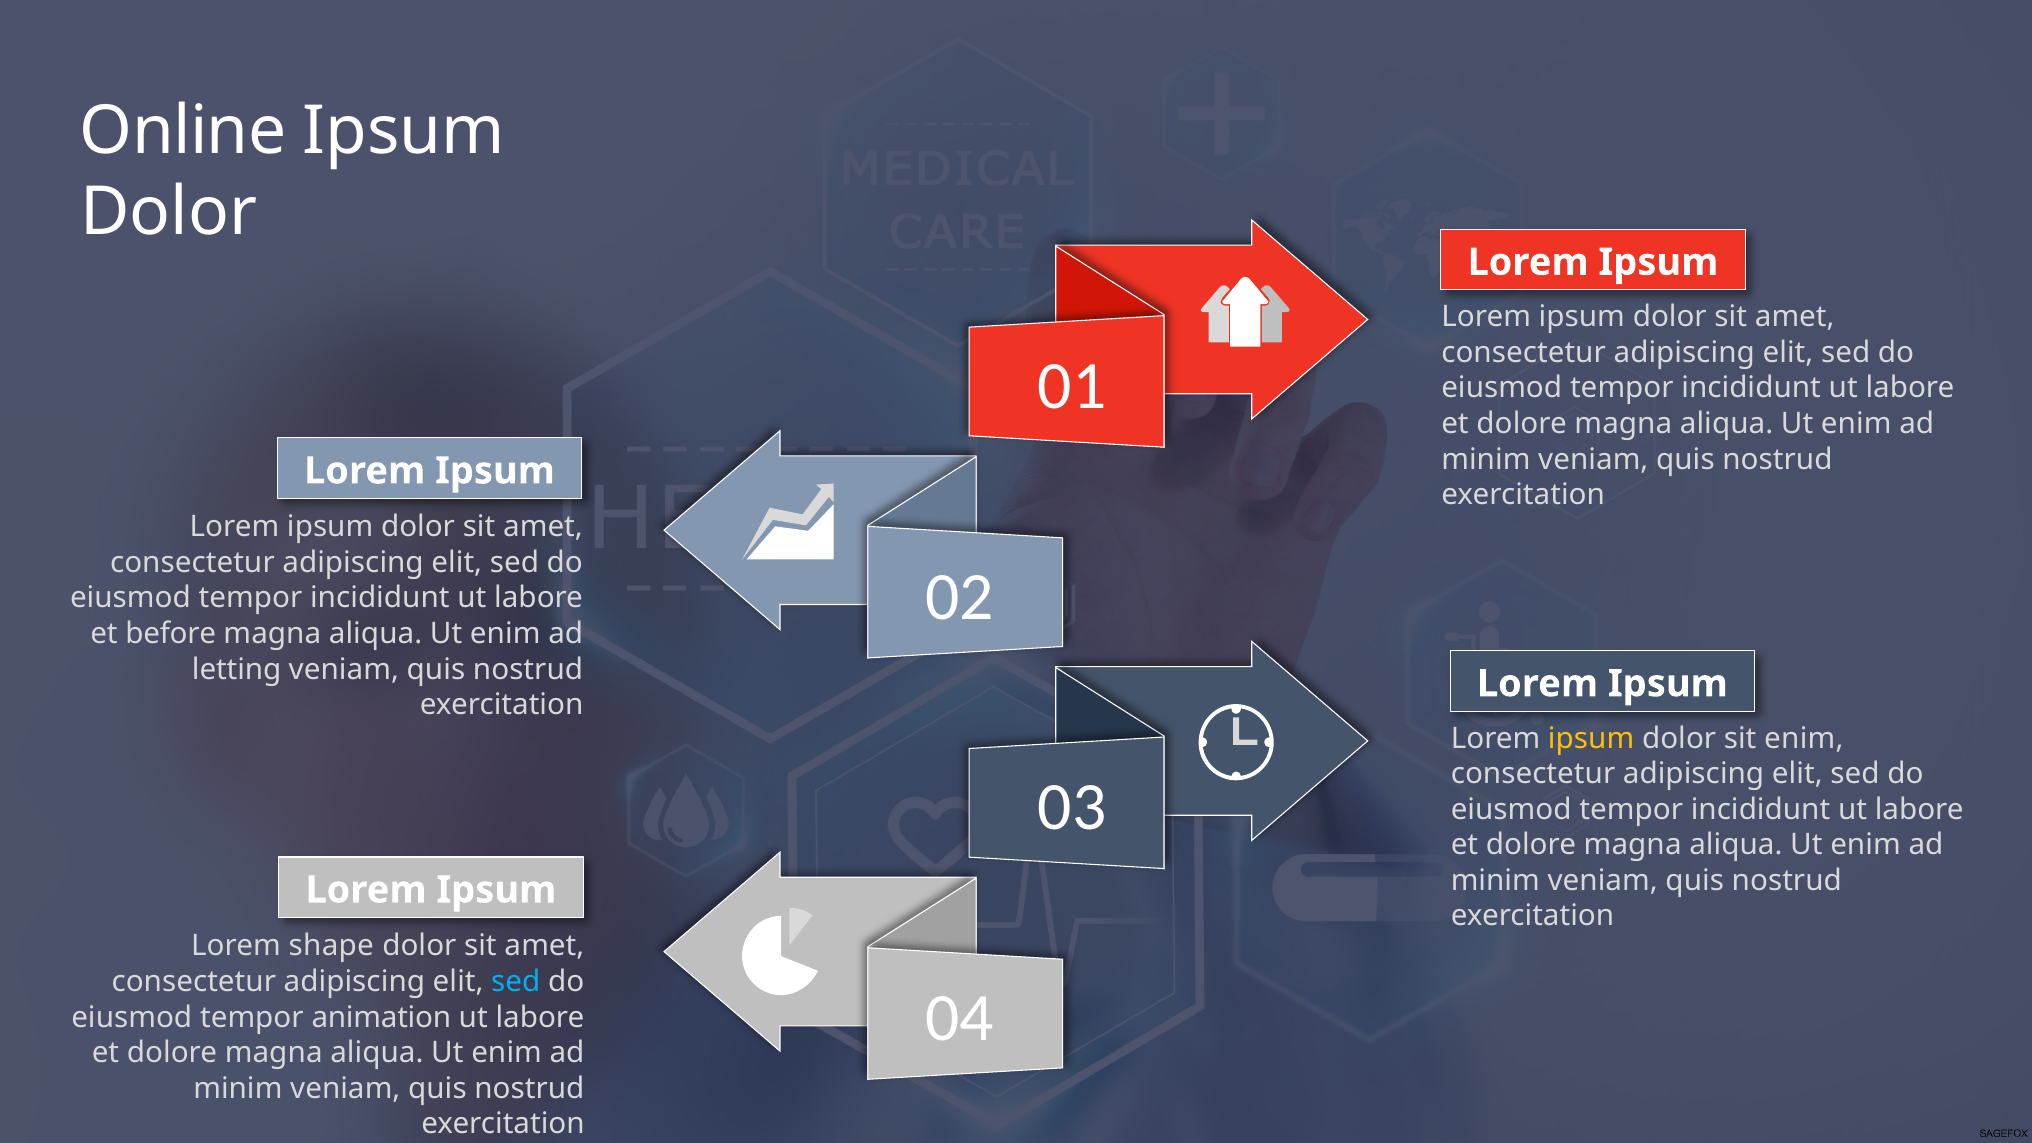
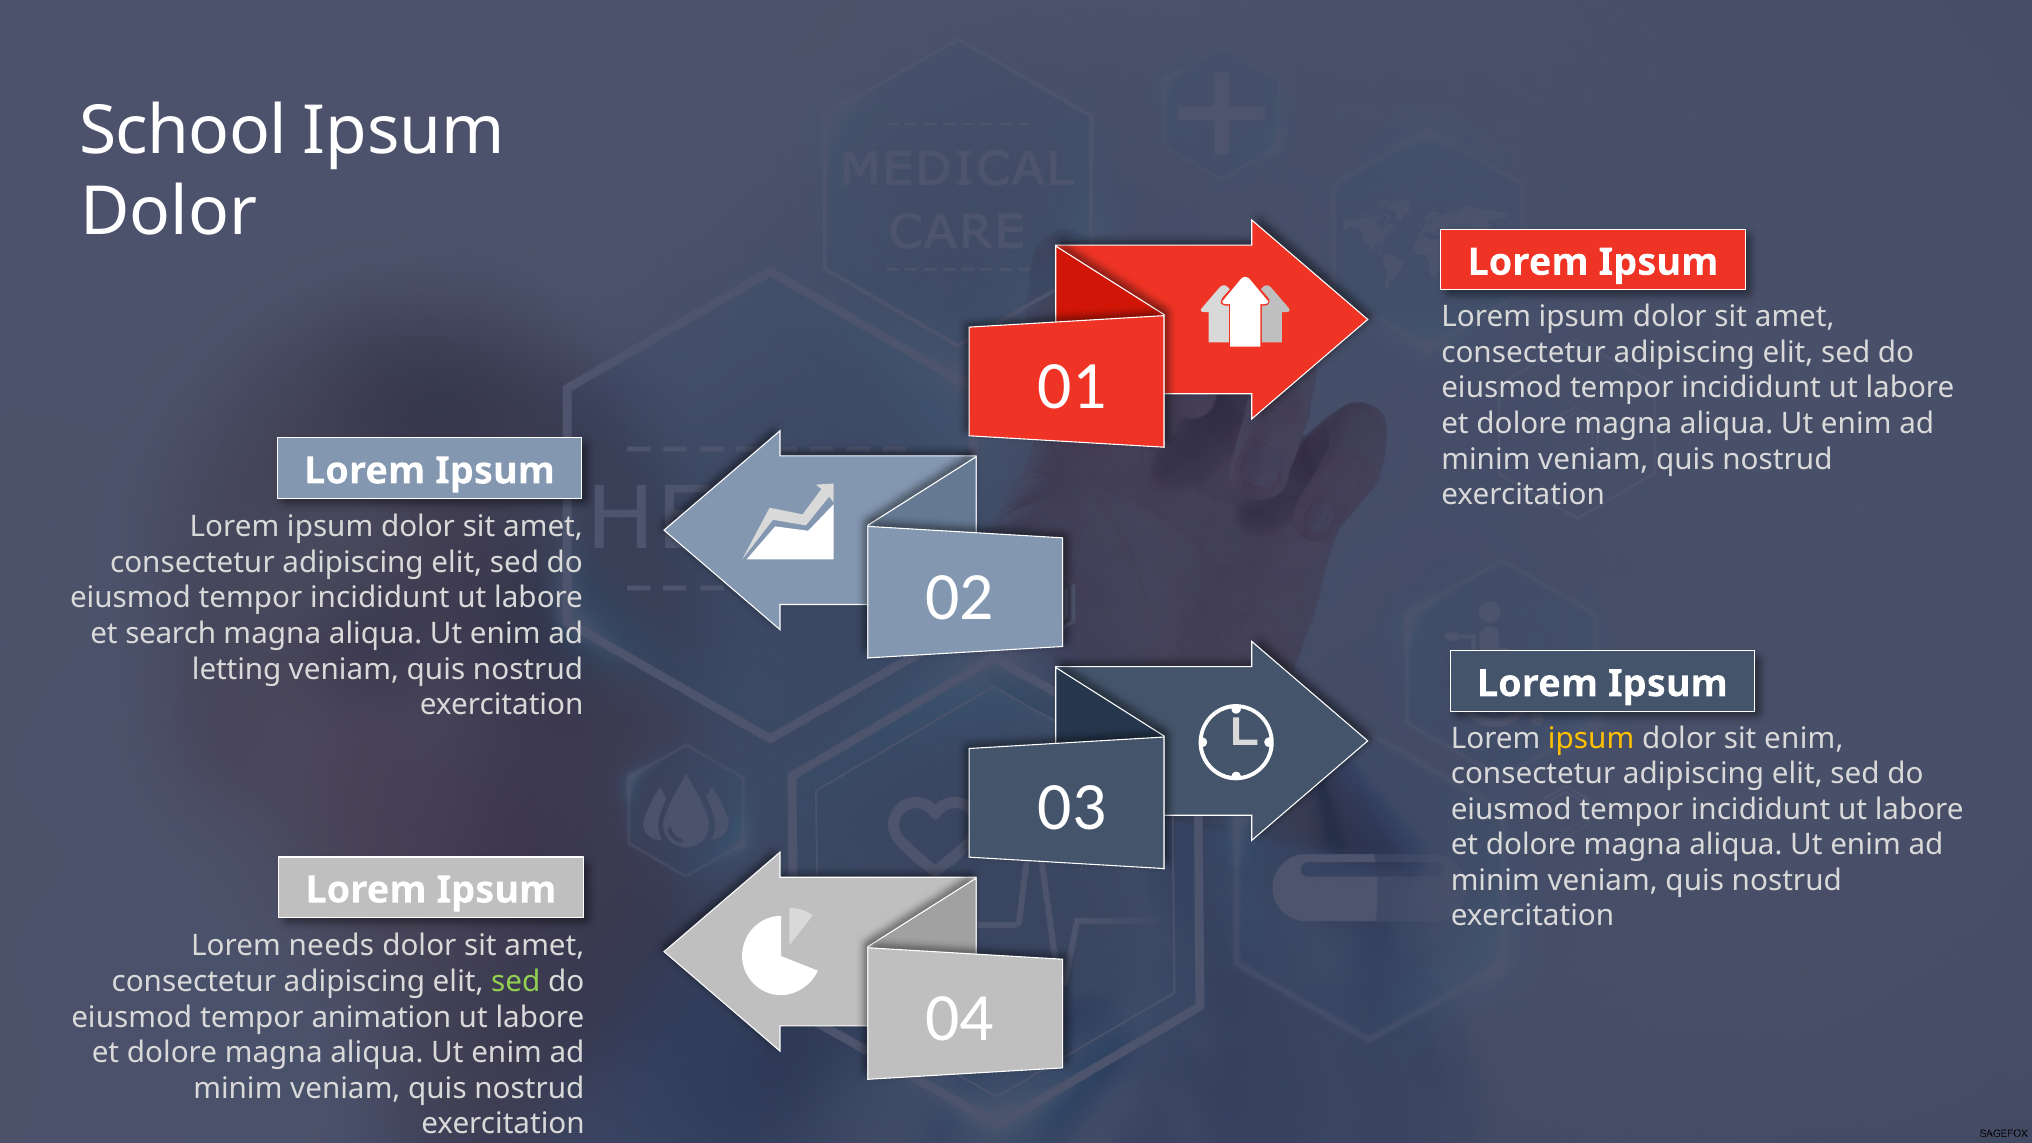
Online: Online -> School
before: before -> search
shape: shape -> needs
sed at (516, 982) colour: light blue -> light green
